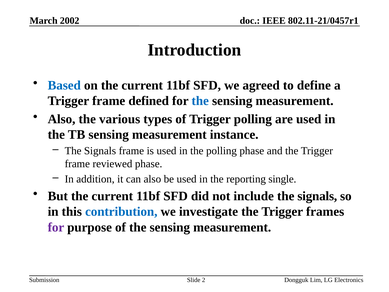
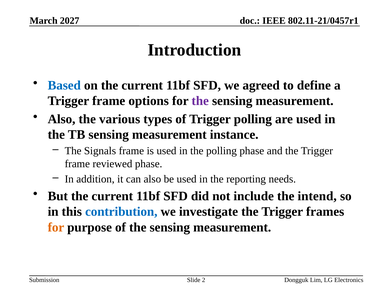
2002: 2002 -> 2027
defined: defined -> options
the at (200, 101) colour: blue -> purple
single: single -> needs
include the signals: signals -> intend
for at (56, 227) colour: purple -> orange
